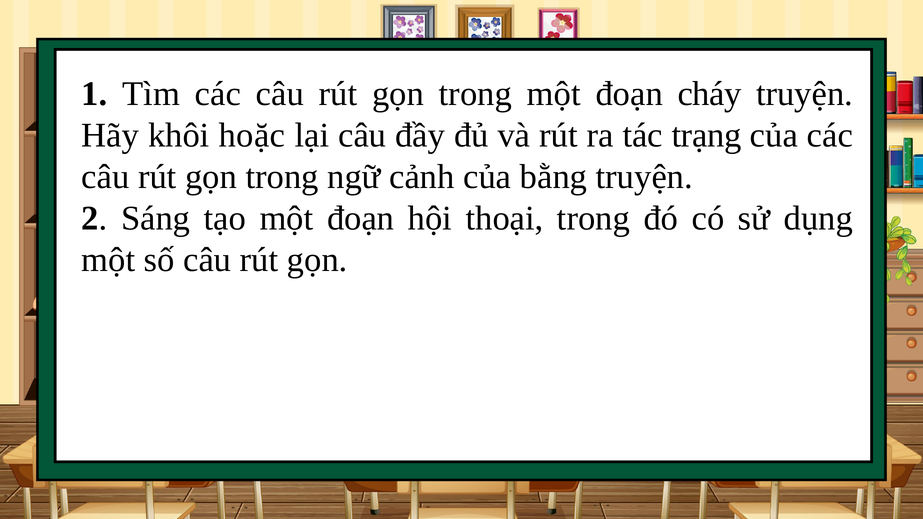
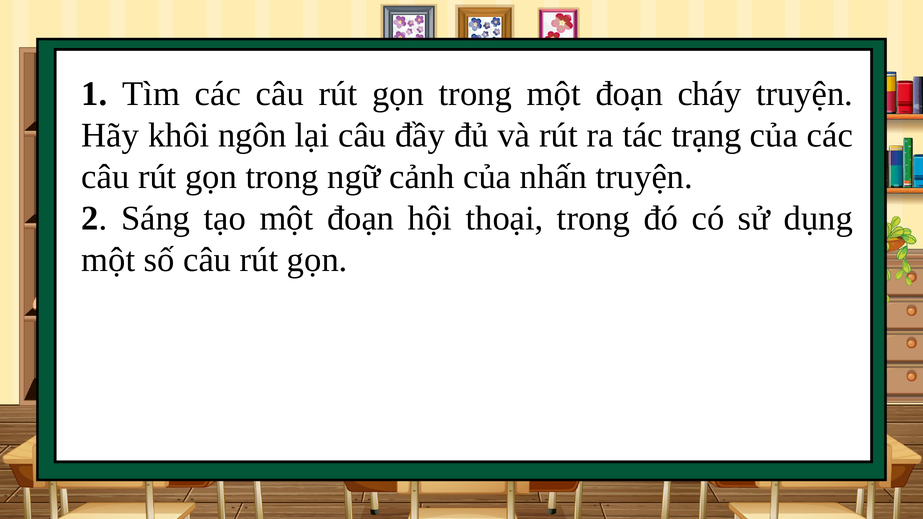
hoặc: hoặc -> ngôn
bằng: bằng -> nhấn
